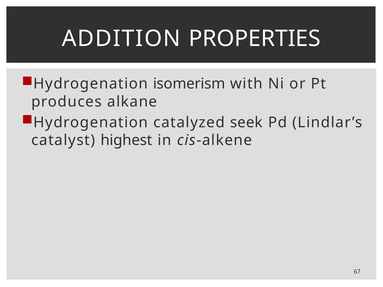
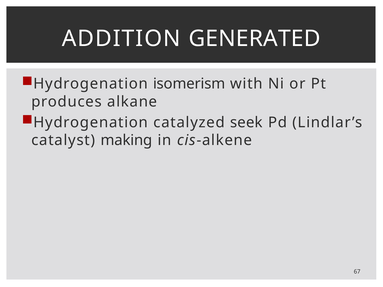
PROPERTIES: PROPERTIES -> GENERATED
highest: highest -> making
